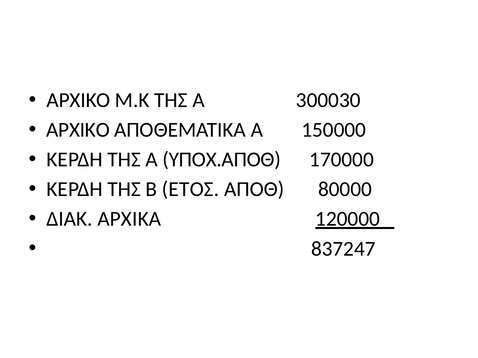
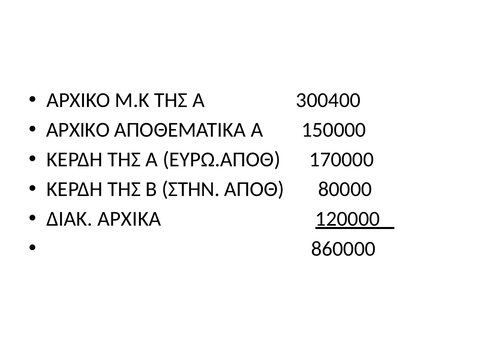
300030: 300030 -> 300400
ΥΠΟΧ.ΑΠΟΘ: ΥΠΟΧ.ΑΠΟΘ -> ΕΥΡΩ.ΑΠΟΘ
ΕΤΟΣ: ΕΤΟΣ -> ΣΤΗΝ
837247: 837247 -> 860000
